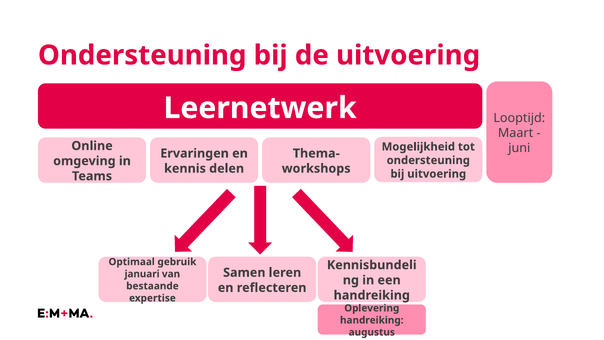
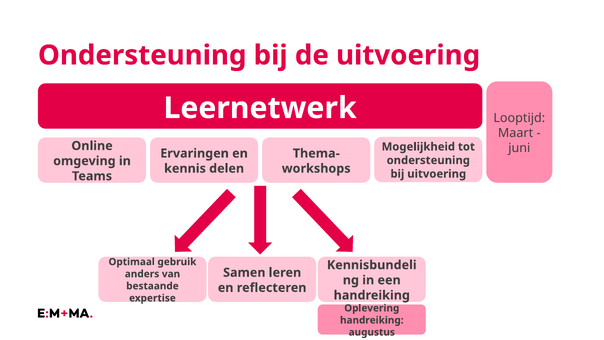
januari: januari -> anders
